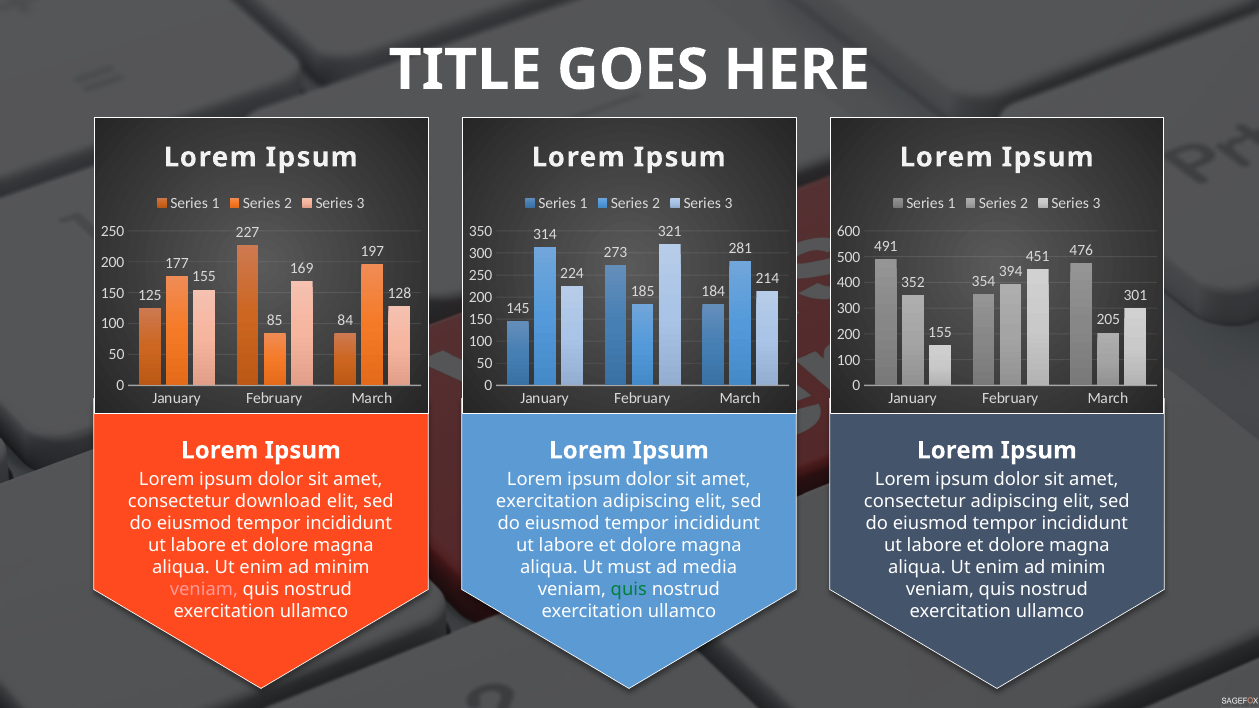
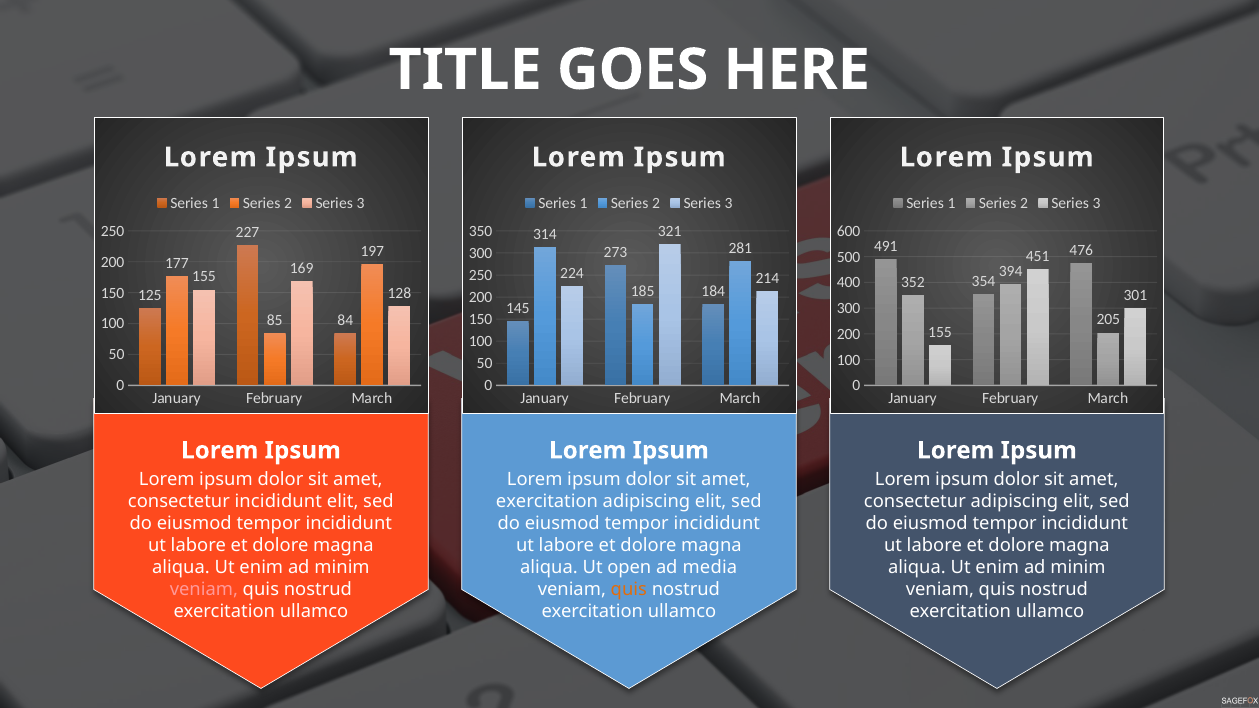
consectetur download: download -> incididunt
must: must -> open
quis at (629, 590) colour: green -> orange
